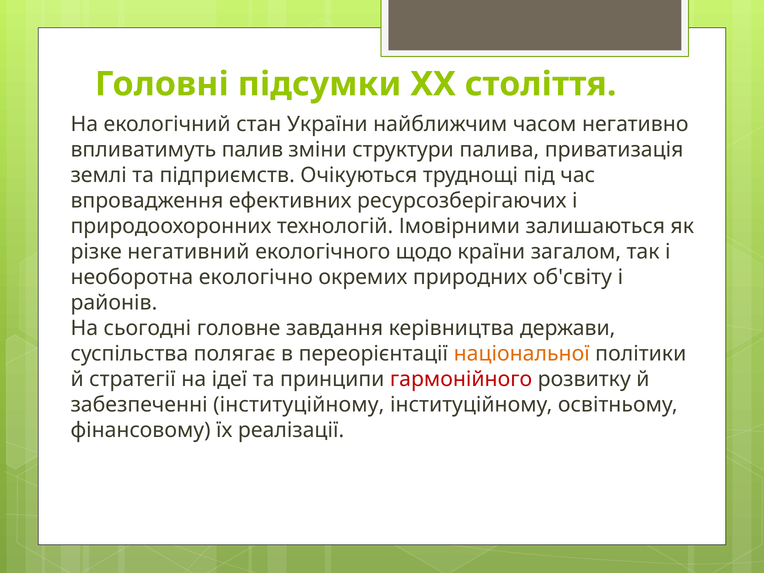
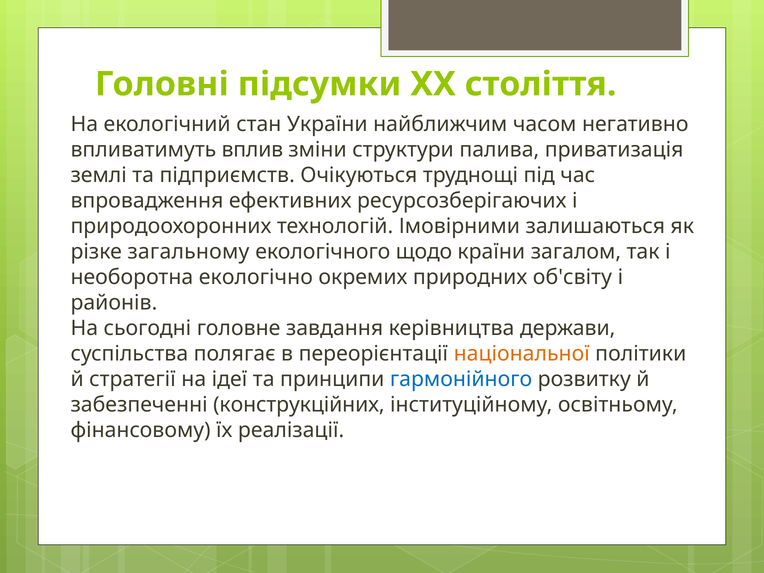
палив: палив -> вплив
негативний: негативний -> загальному
гармонійного colour: red -> blue
забезпеченні інституційному: інституційному -> конструкційних
